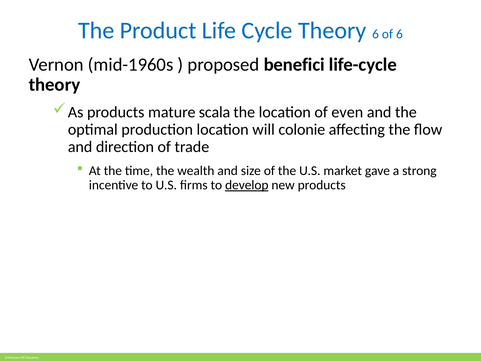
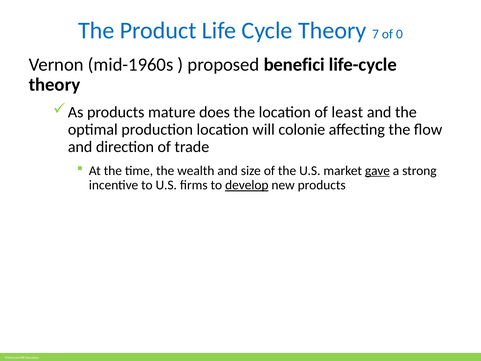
Theory 6: 6 -> 7
of 6: 6 -> 0
scala: scala -> does
even: even -> least
gave underline: none -> present
